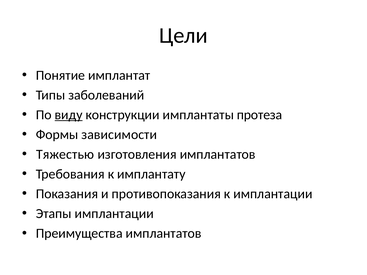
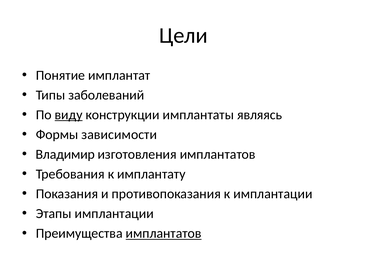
протеза: протеза -> являясь
Тяжестью: Тяжестью -> Владимир
имплантатов at (164, 234) underline: none -> present
